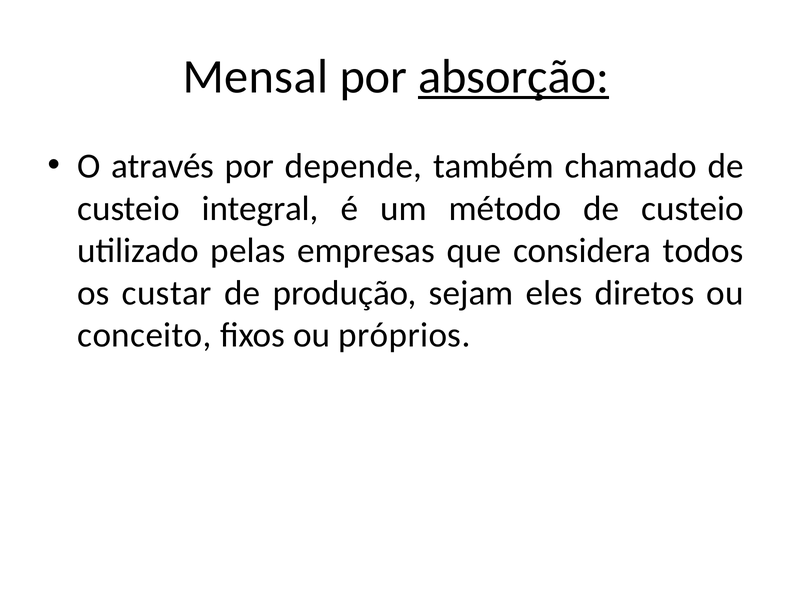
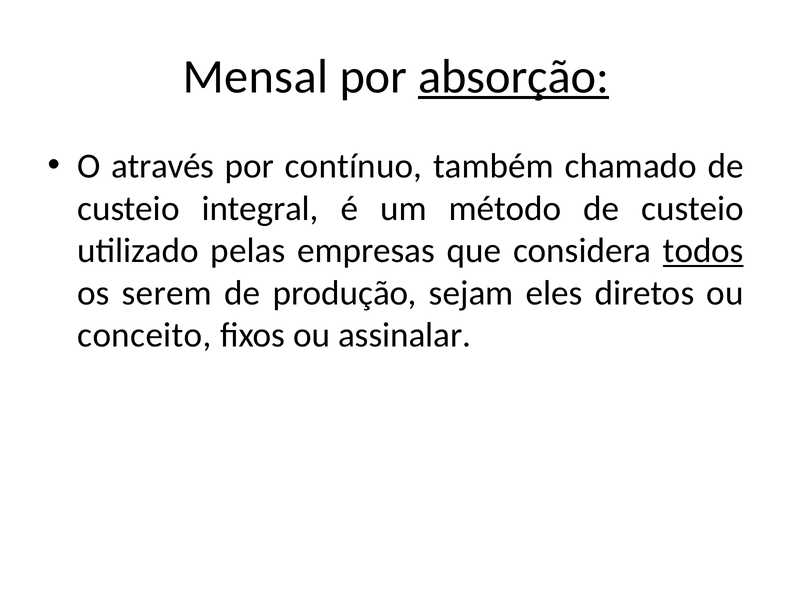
depende: depende -> contínuo
todos underline: none -> present
custar: custar -> serem
próprios: próprios -> assinalar
